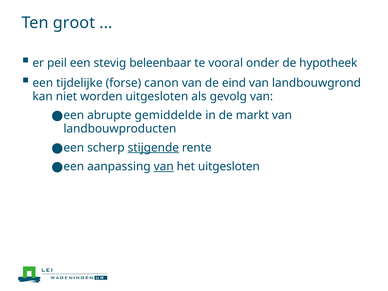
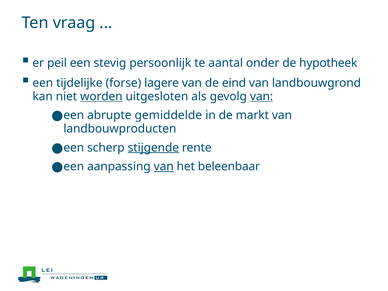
groot: groot -> vraag
beleenbaar: beleenbaar -> persoonlijk
vooral: vooral -> aantal
canon: canon -> lagere
worden underline: none -> present
van at (262, 96) underline: none -> present
het uitgesloten: uitgesloten -> beleenbaar
